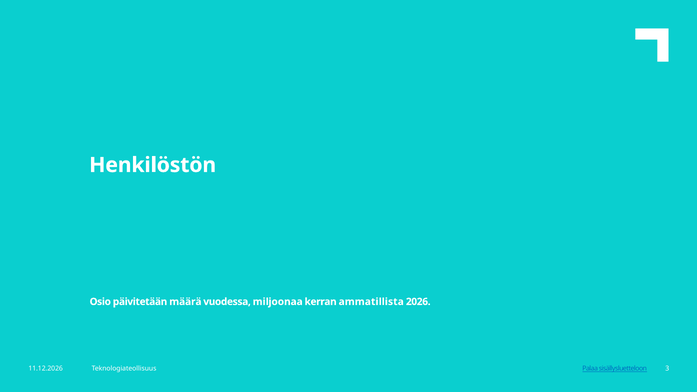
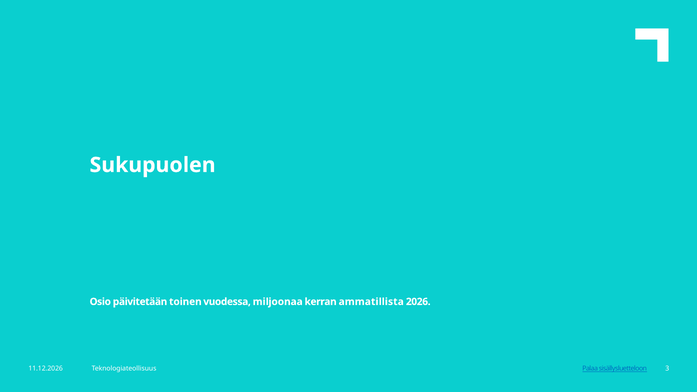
Henkilöstön: Henkilöstön -> Sukupuolen
määrä: määrä -> toinen
